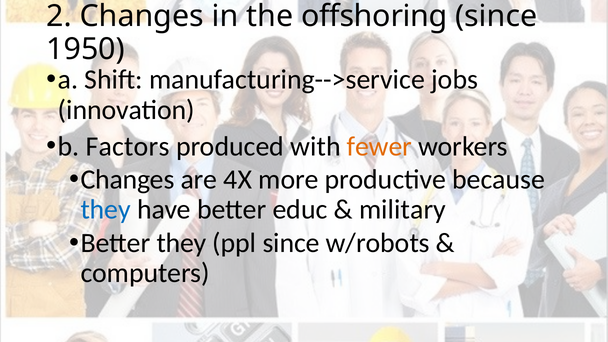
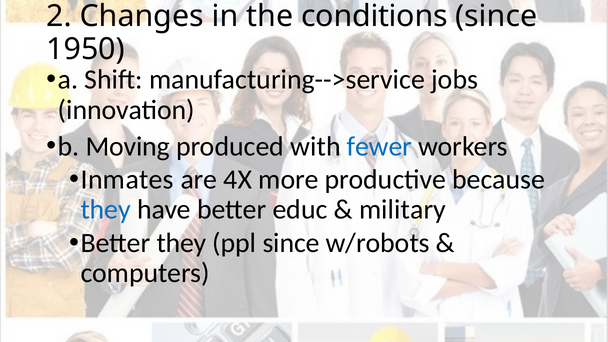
offshoring: offshoring -> conditions
Factors: Factors -> Moving
fewer colour: orange -> blue
Changes at (128, 180): Changes -> Inmates
